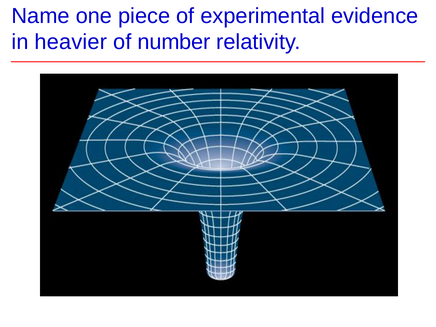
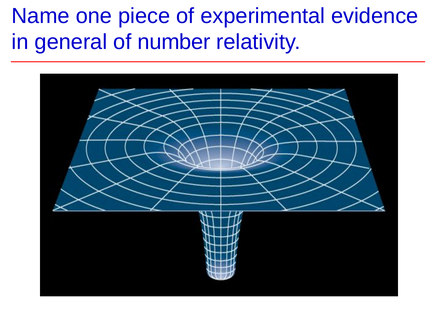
heavier: heavier -> general
